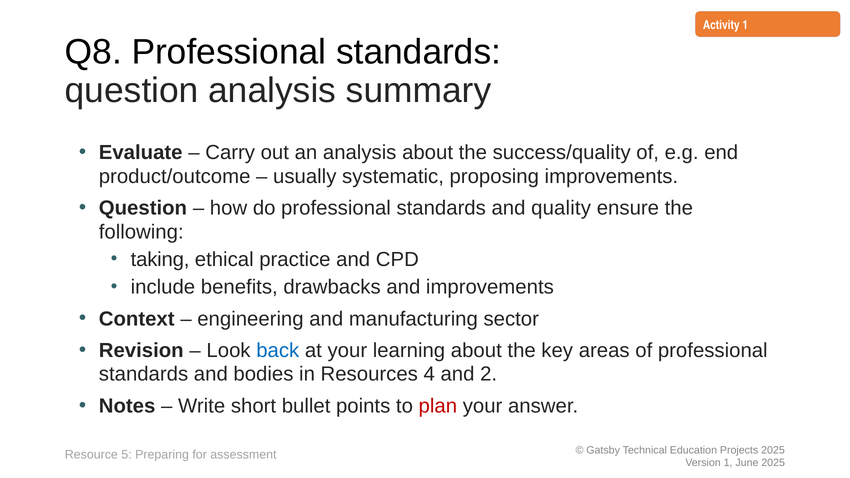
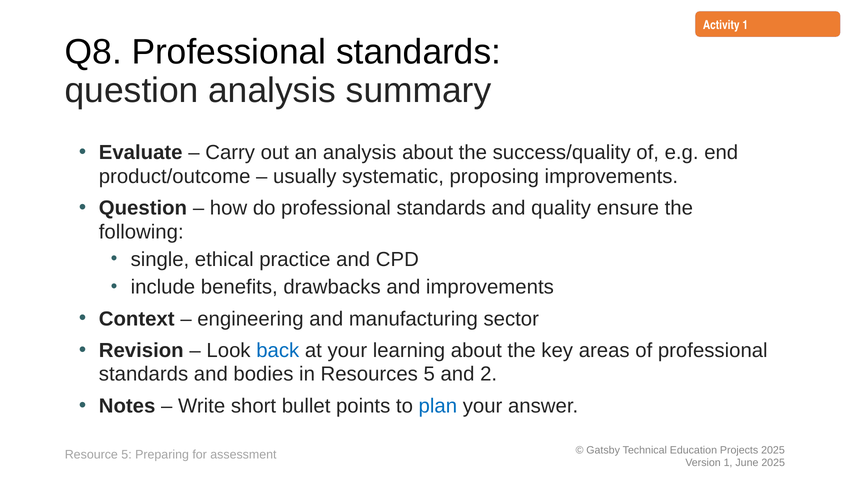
taking: taking -> single
Resources 4: 4 -> 5
plan colour: red -> blue
